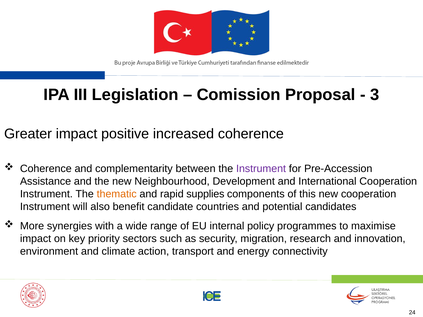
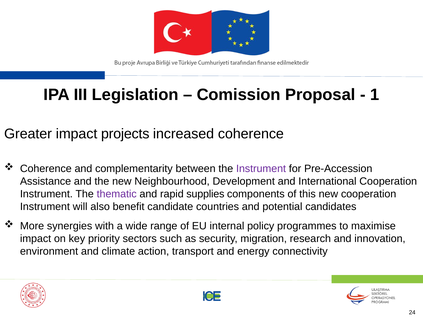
3: 3 -> 1
positive: positive -> projects
thematic colour: orange -> purple
